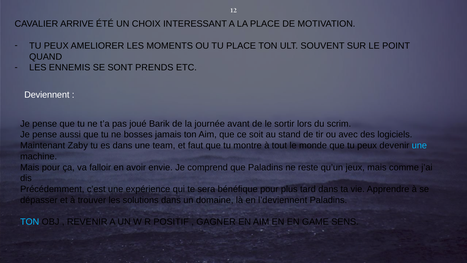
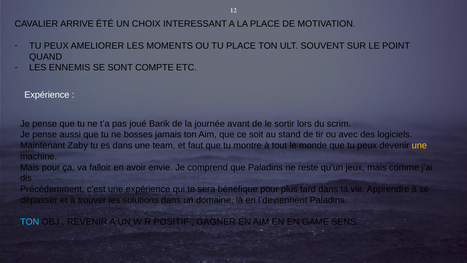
PRENDS: PRENDS -> COMPTE
Deviennent at (47, 95): Deviennent -> Expérience
une at (419, 145) colour: light blue -> yellow
